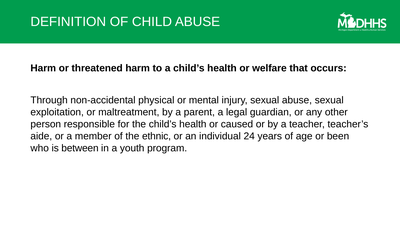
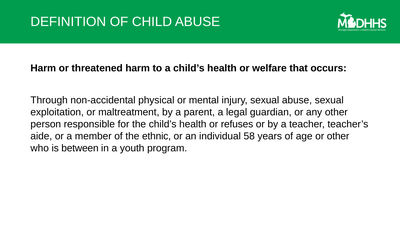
caused: caused -> refuses
24: 24 -> 58
or been: been -> other
